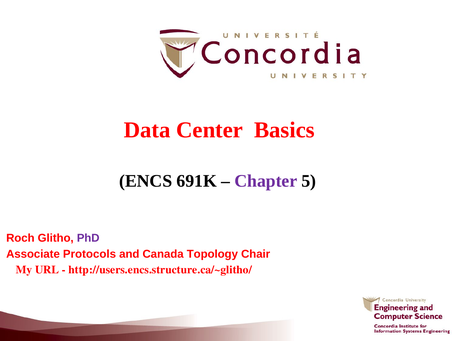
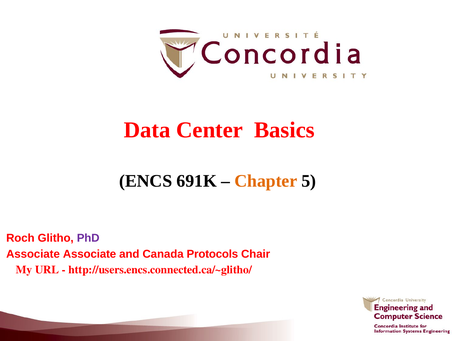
Chapter colour: purple -> orange
Associate Protocols: Protocols -> Associate
Topology: Topology -> Protocols
http://users.encs.structure.ca/~glitho/: http://users.encs.structure.ca/~glitho/ -> http://users.encs.connected.ca/~glitho/
